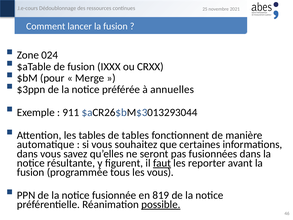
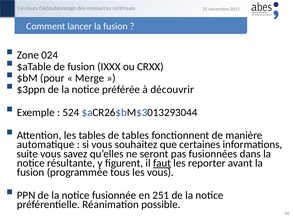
annuelles: annuelles -> découvrir
911: 911 -> 524
dans at (27, 154): dans -> suite
819: 819 -> 251
possible underline: present -> none
